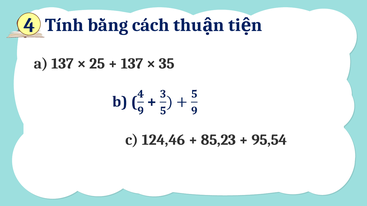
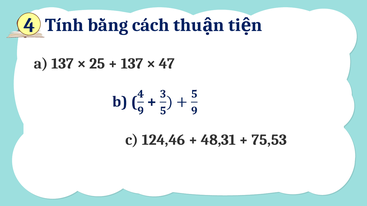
35: 35 -> 47
85,23: 85,23 -> 48,31
95,54: 95,54 -> 75,53
